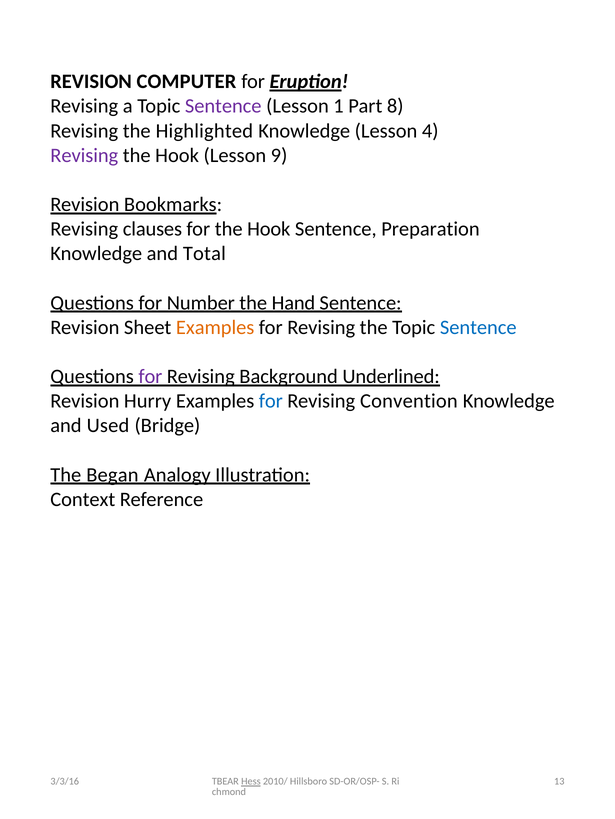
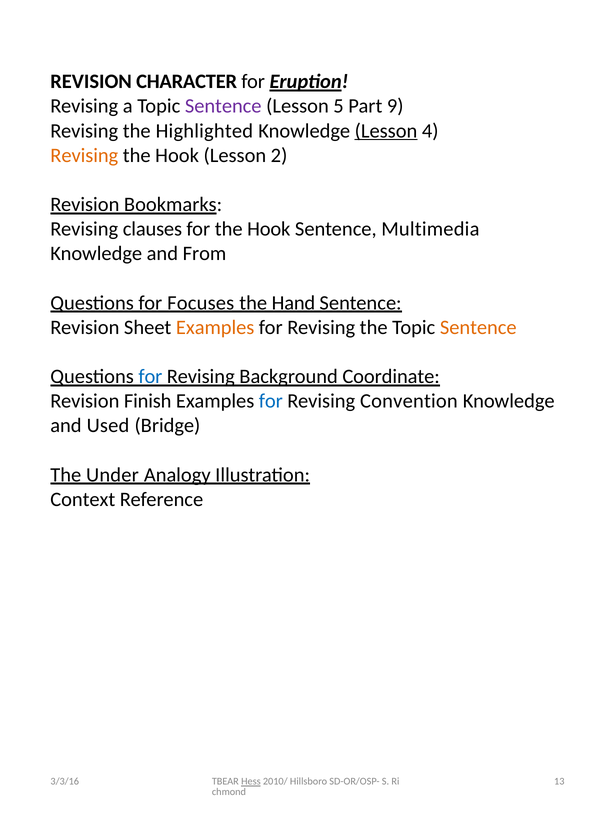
COMPUTER: COMPUTER -> CHARACTER
1: 1 -> 5
8: 8 -> 9
Lesson at (386, 131) underline: none -> present
Revising at (84, 156) colour: purple -> orange
9: 9 -> 2
Preparation: Preparation -> Multimedia
Total: Total -> From
Number: Number -> Focuses
Sentence at (478, 328) colour: blue -> orange
for at (150, 377) colour: purple -> blue
Underlined: Underlined -> Coordinate
Hurry: Hurry -> Finish
Began: Began -> Under
